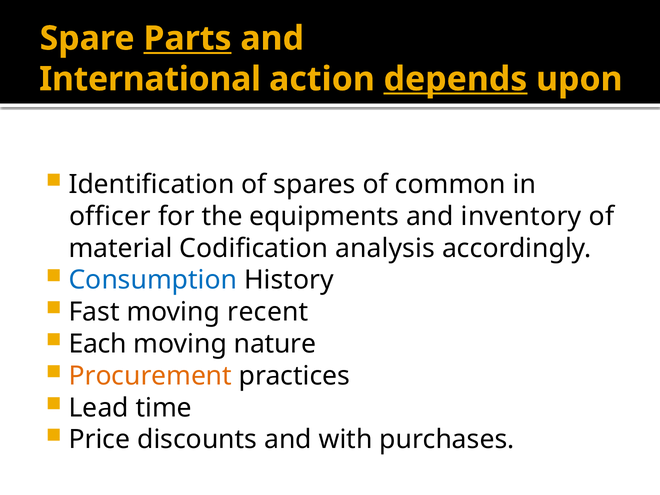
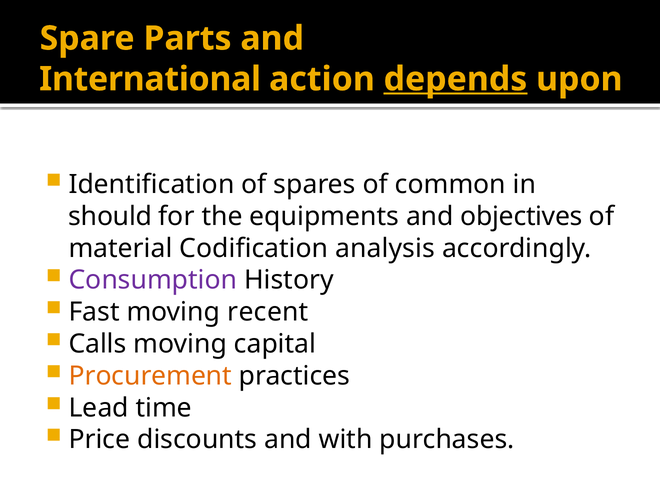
Parts underline: present -> none
officer: officer -> should
inventory: inventory -> objectives
Consumption colour: blue -> purple
Each: Each -> Calls
nature: nature -> capital
